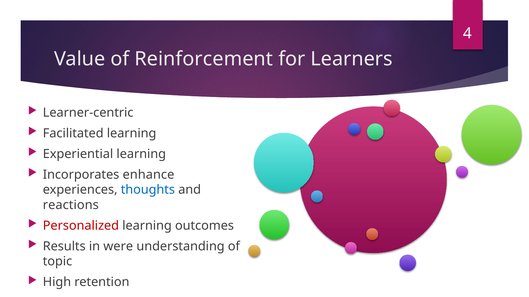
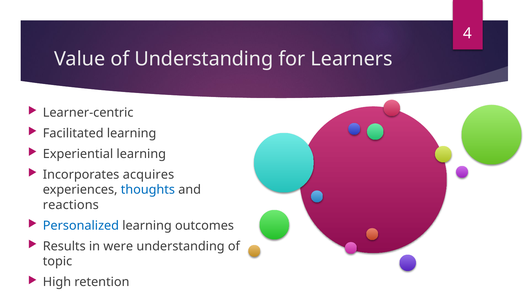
of Reinforcement: Reinforcement -> Understanding
enhance: enhance -> acquires
Personalized colour: red -> blue
